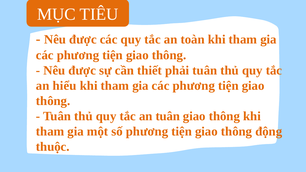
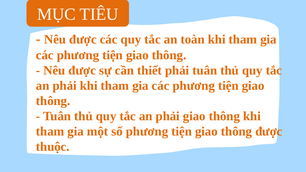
hiểu at (65, 86): hiểu -> phải
tuân at (168, 116): tuân -> phải
thông động: động -> được
